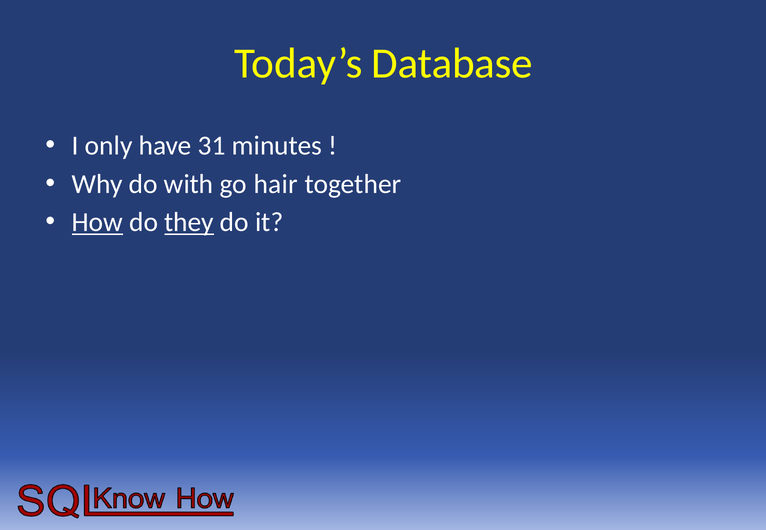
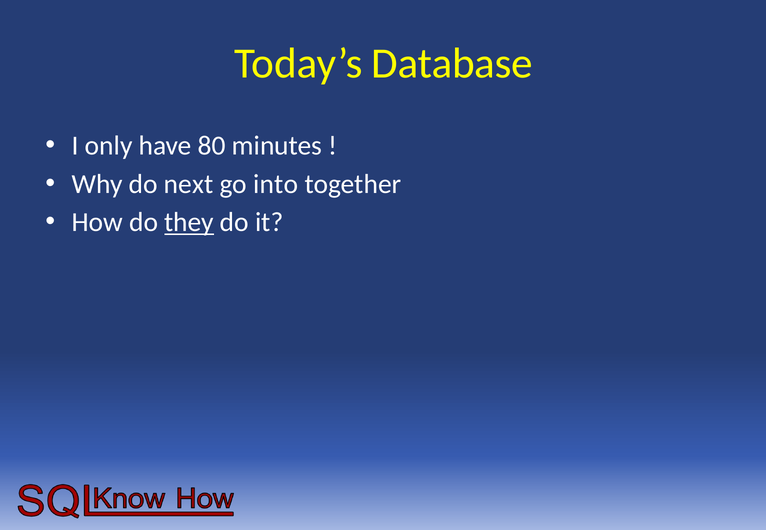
31: 31 -> 80
with: with -> next
hair: hair -> into
How underline: present -> none
